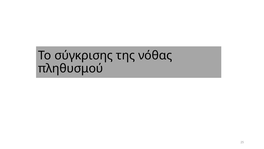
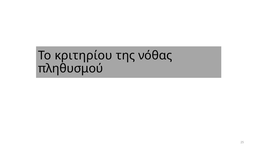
σύγκρισης: σύγκρισης -> κριτηρίου
